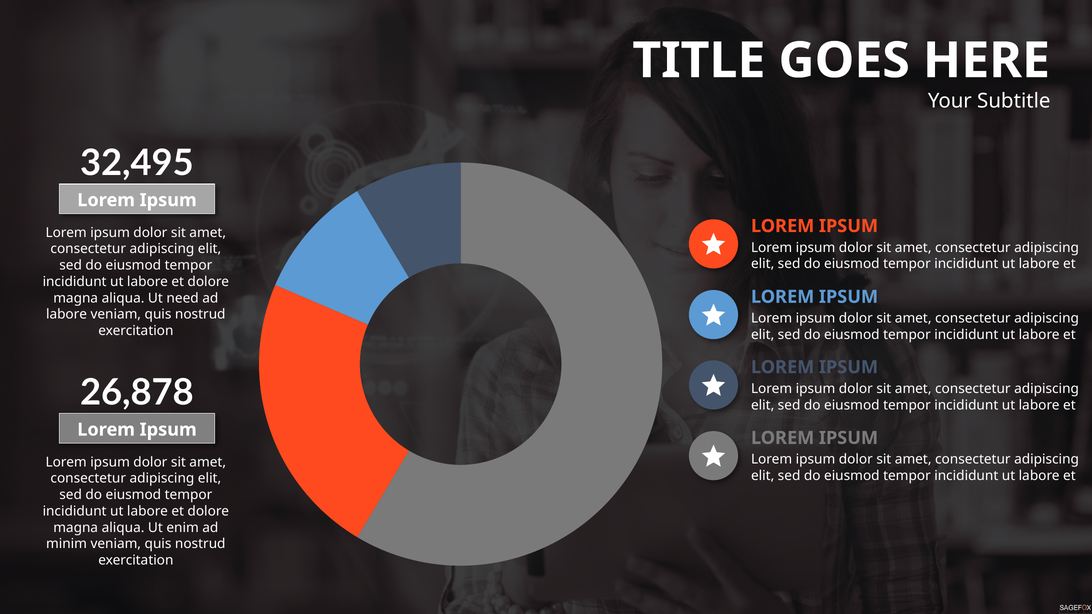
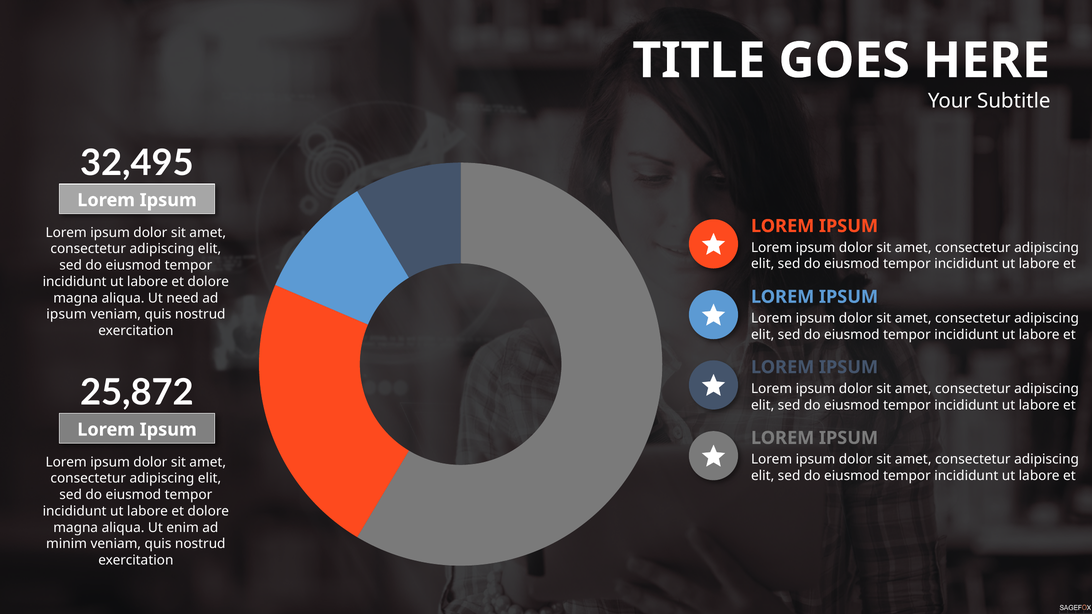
labore at (67, 315): labore -> ipsum
26,878: 26,878 -> 25,872
